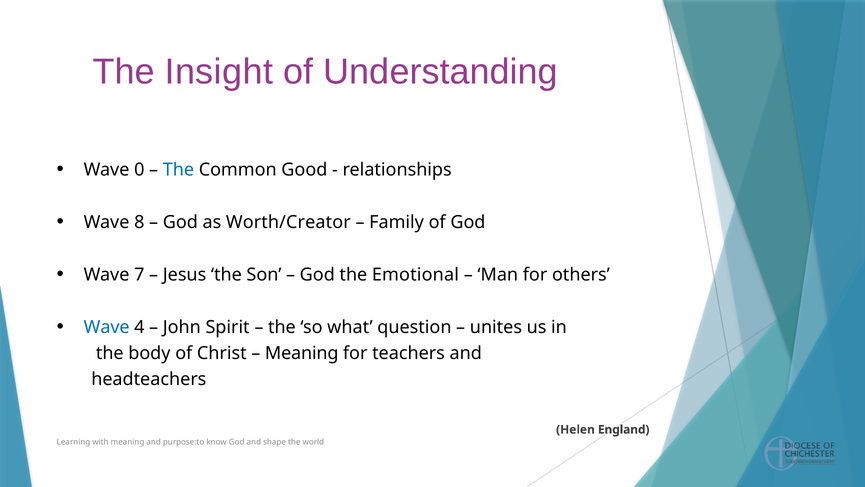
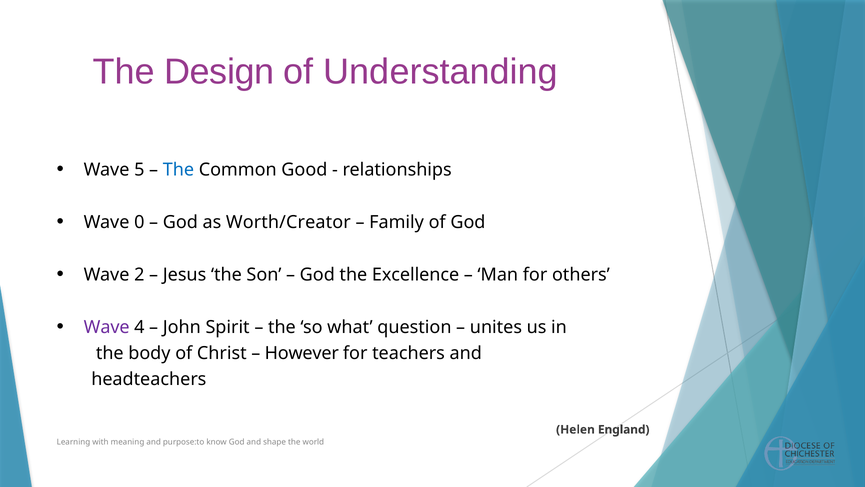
Insight: Insight -> Design
0: 0 -> 5
8: 8 -> 0
7: 7 -> 2
Emotional: Emotional -> Excellence
Wave at (107, 327) colour: blue -> purple
Meaning at (302, 353): Meaning -> However
